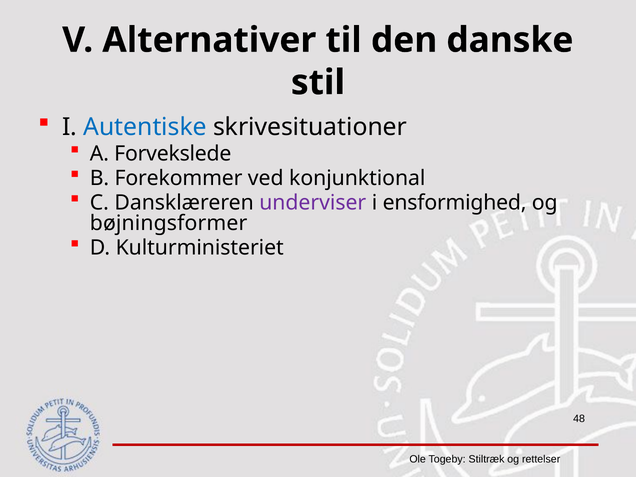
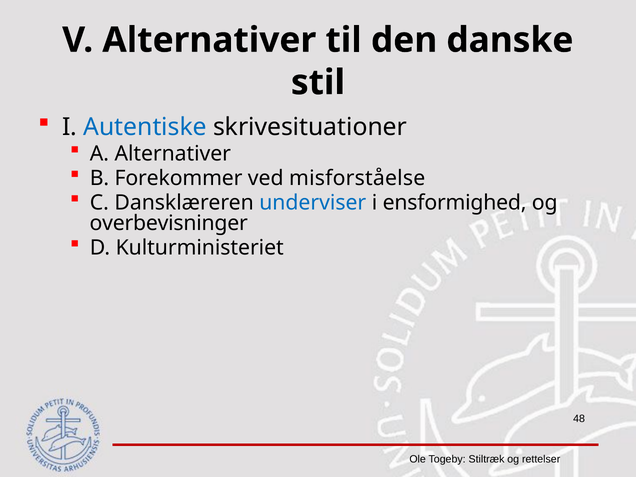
A Forvekslede: Forvekslede -> Alternativer
konjunktional: konjunktional -> misforståelse
underviser colour: purple -> blue
bøjningsformer: bøjningsformer -> overbevisninger
